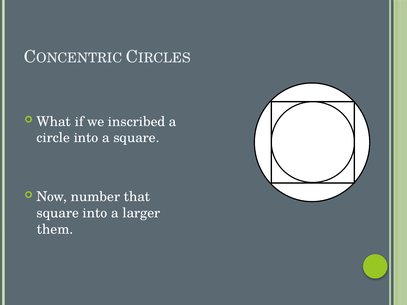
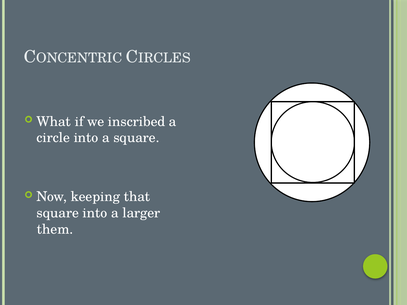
number: number -> keeping
